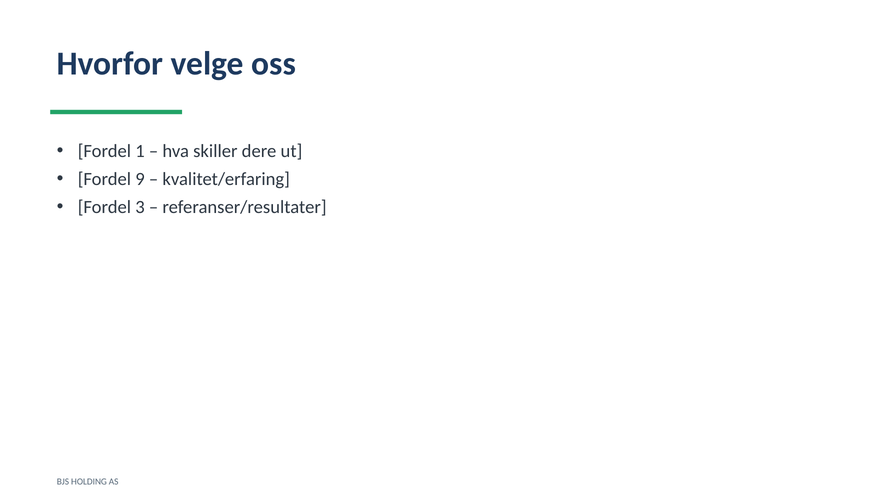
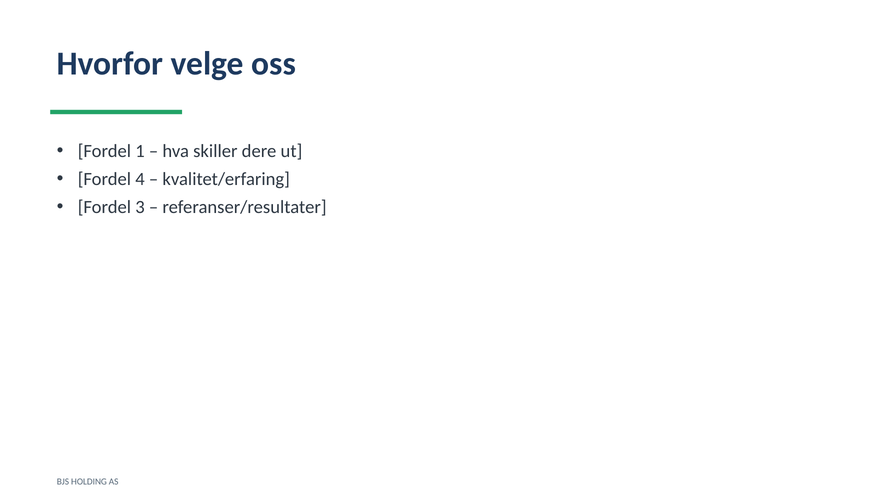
9: 9 -> 4
